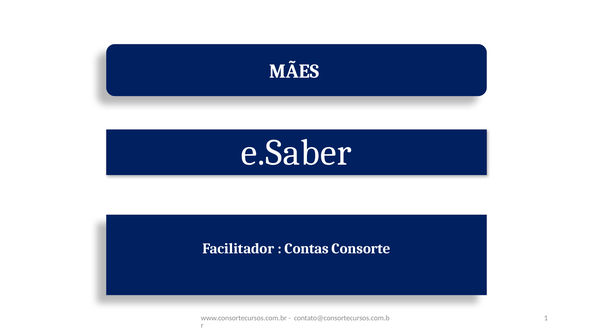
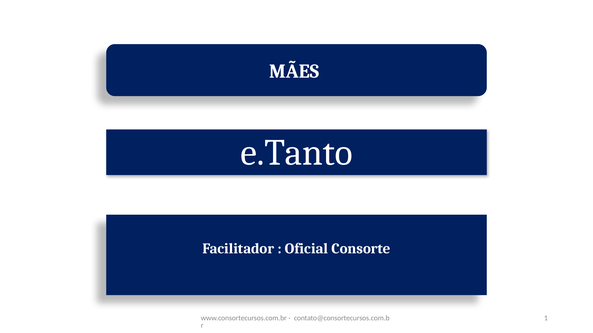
e.Saber: e.Saber -> e.Tanto
Contas: Contas -> Oficial
